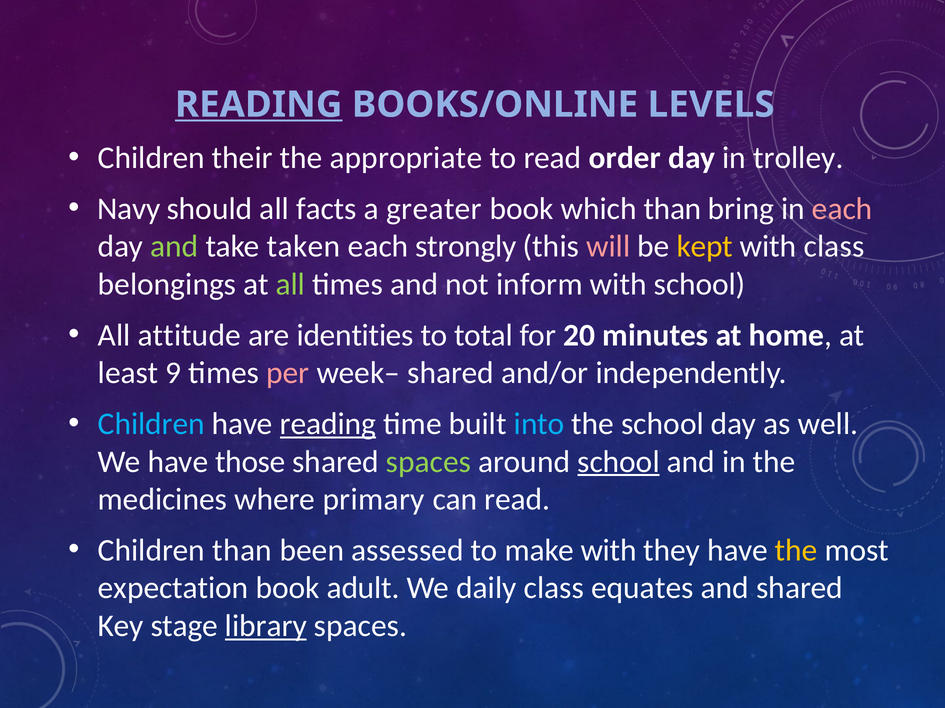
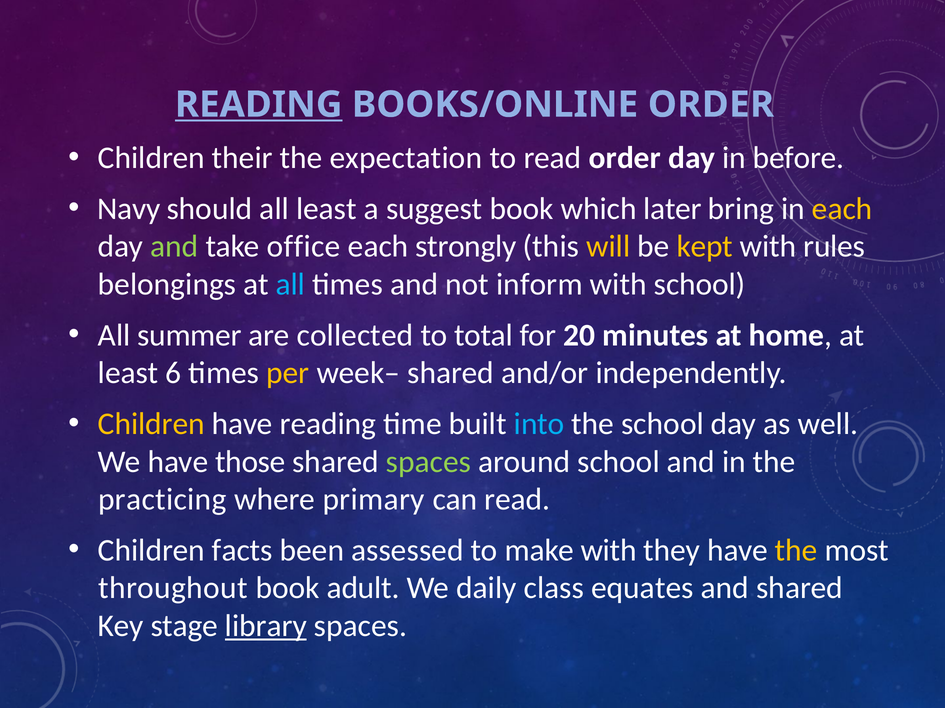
BOOKS/ONLINE LEVELS: LEVELS -> ORDER
appropriate: appropriate -> expectation
trolley: trolley -> before
all facts: facts -> least
greater: greater -> suggest
which than: than -> later
each at (842, 209) colour: pink -> yellow
taken: taken -> office
will colour: pink -> yellow
with class: class -> rules
all at (290, 285) colour: light green -> light blue
attitude: attitude -> summer
identities: identities -> collected
9: 9 -> 6
per colour: pink -> yellow
Children at (151, 424) colour: light blue -> yellow
reading at (328, 424) underline: present -> none
school at (619, 462) underline: present -> none
medicines: medicines -> practicing
Children than: than -> facts
expectation: expectation -> throughout
